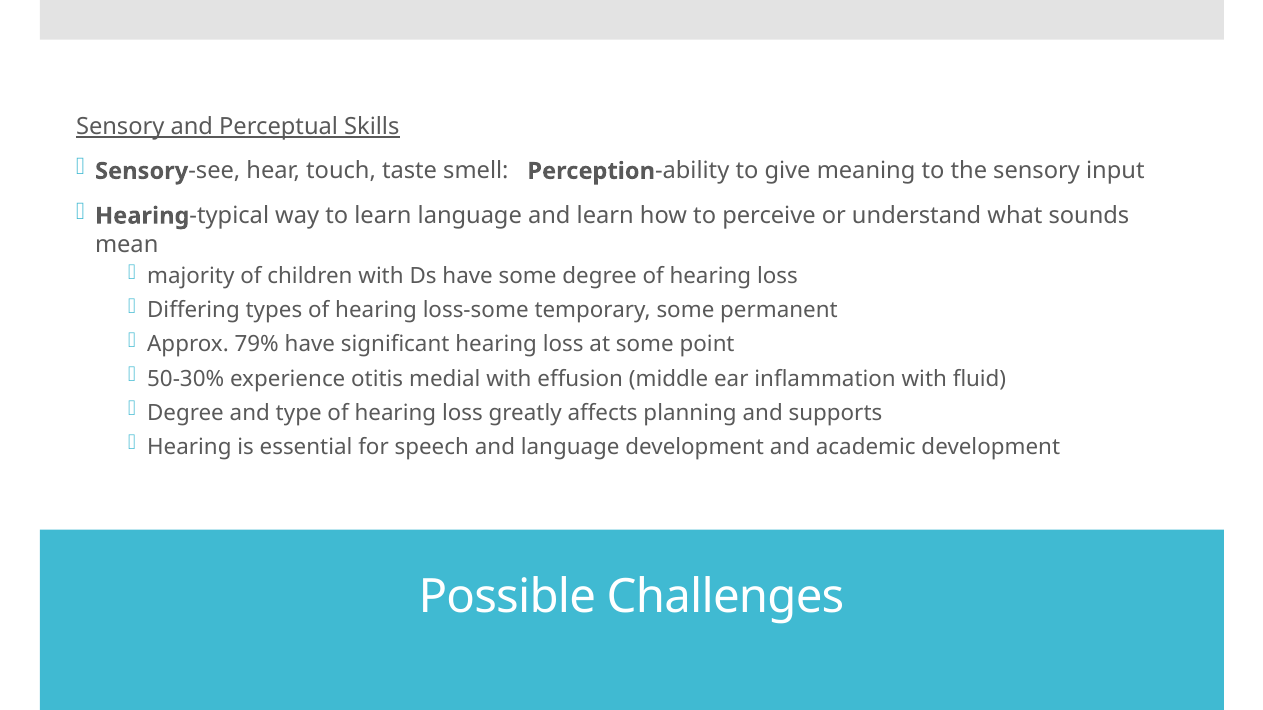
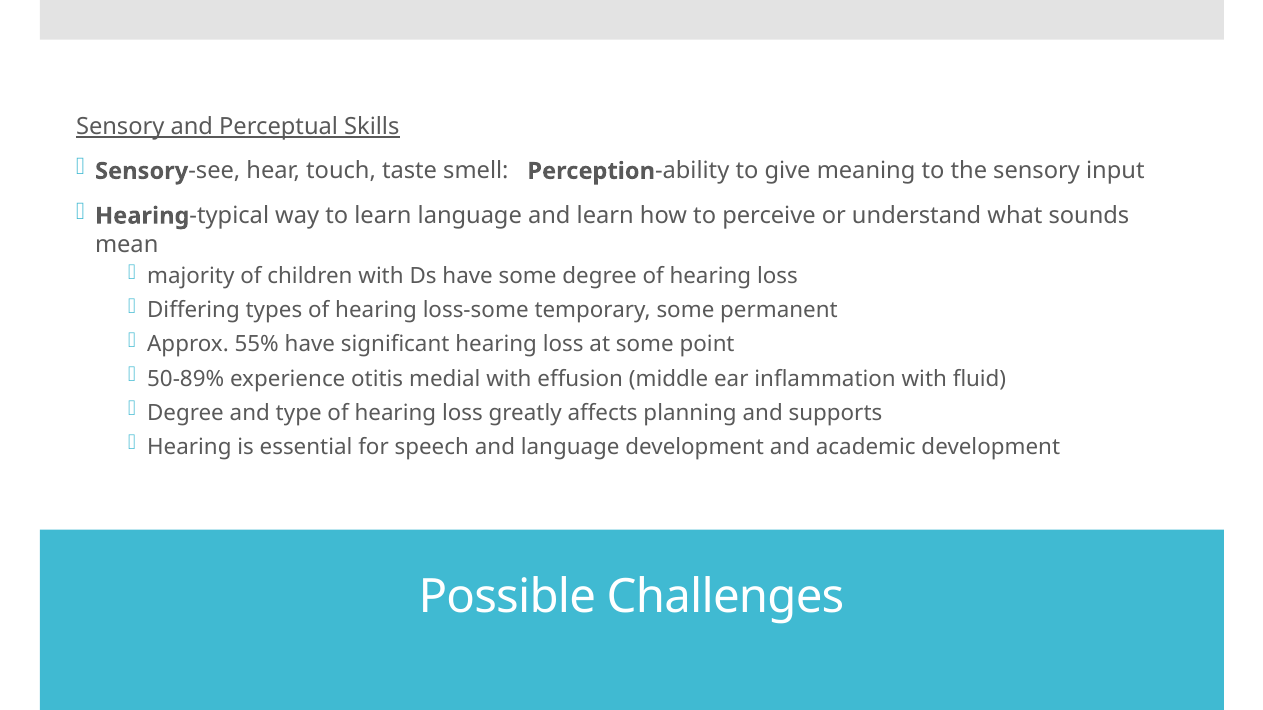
79%: 79% -> 55%
50-30%: 50-30% -> 50-89%
